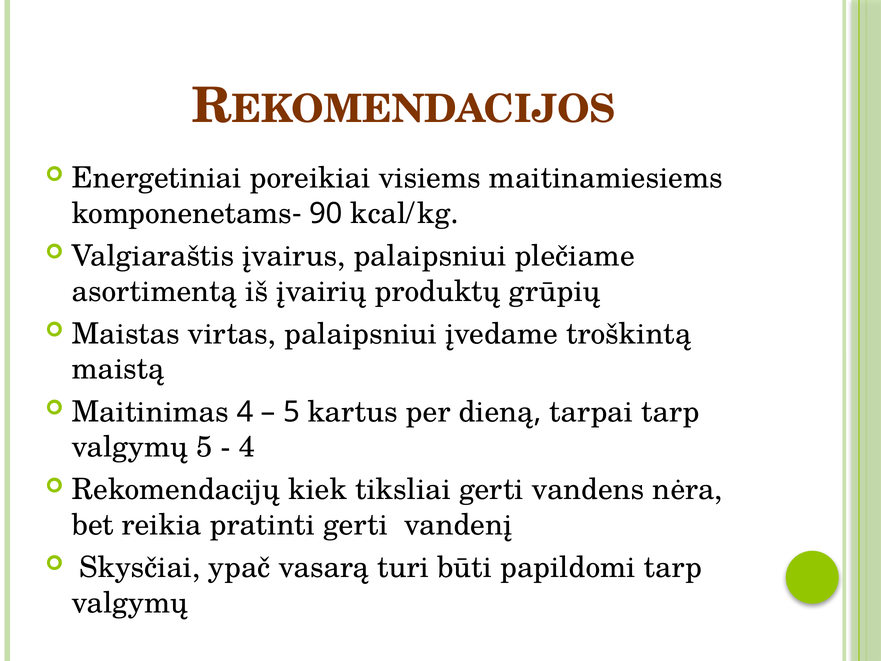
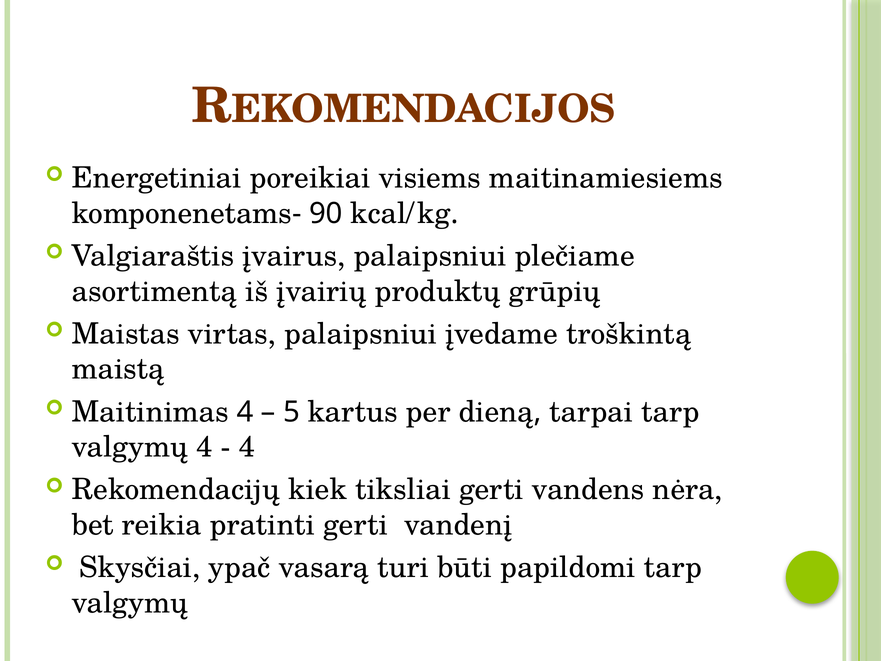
valgymų 5: 5 -> 4
